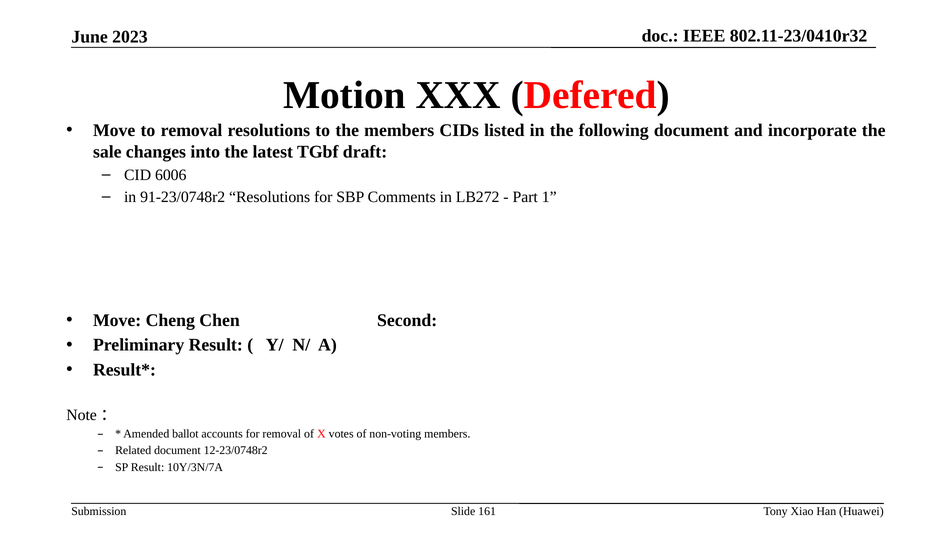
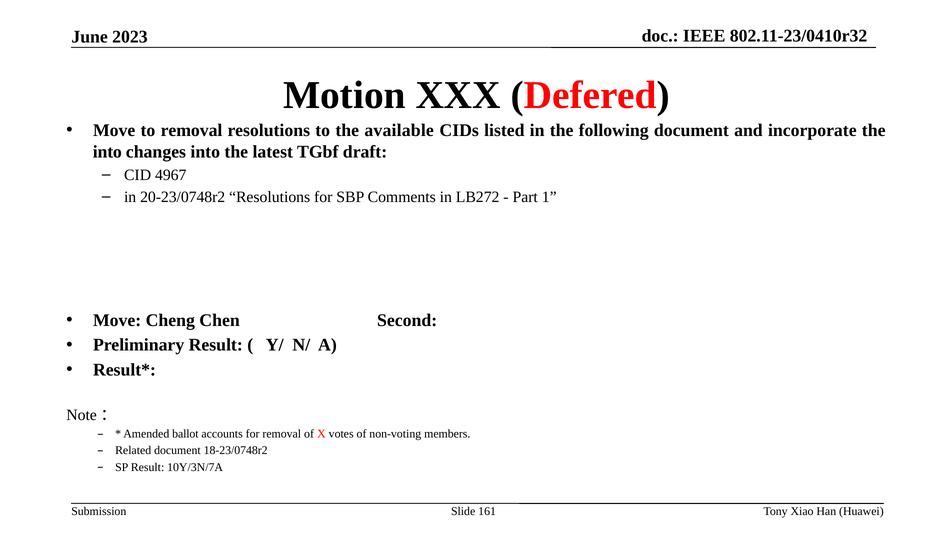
the members: members -> available
sale at (107, 152): sale -> into
6006: 6006 -> 4967
91-23/0748r2: 91-23/0748r2 -> 20-23/0748r2
12-23/0748r2: 12-23/0748r2 -> 18-23/0748r2
